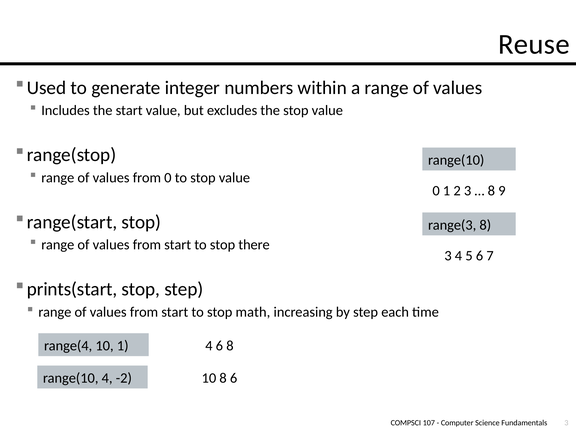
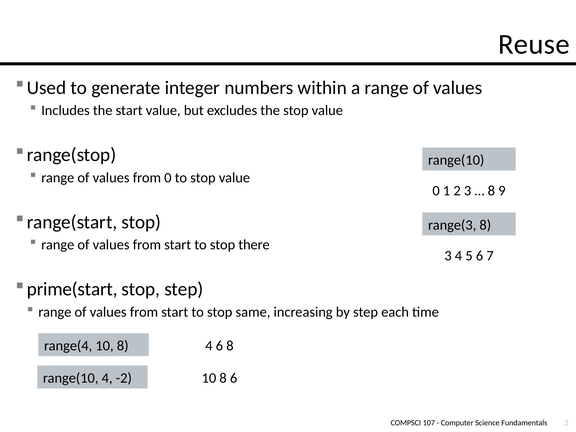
prints(start: prints(start -> prime(start
math: math -> same
range(4 10 1: 1 -> 8
